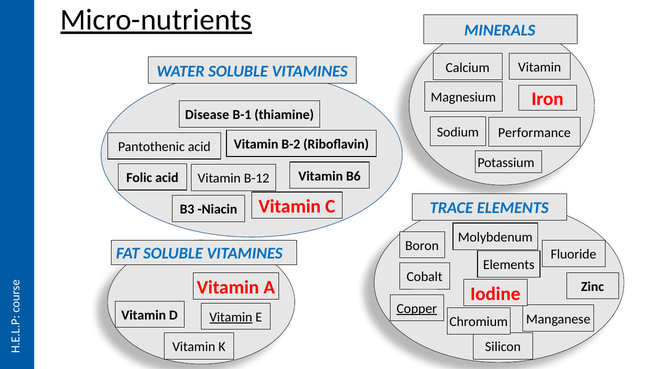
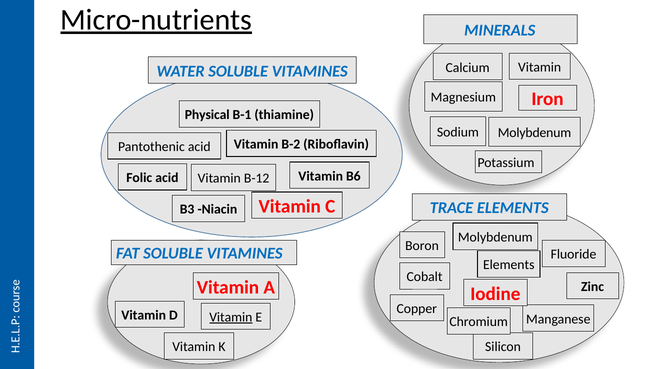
Disease: Disease -> Physical
Performance at (534, 133): Performance -> Molybdenum
Copper underline: present -> none
